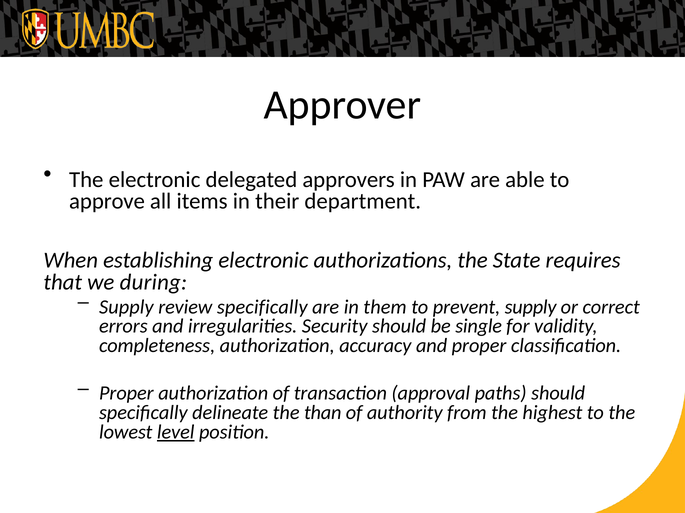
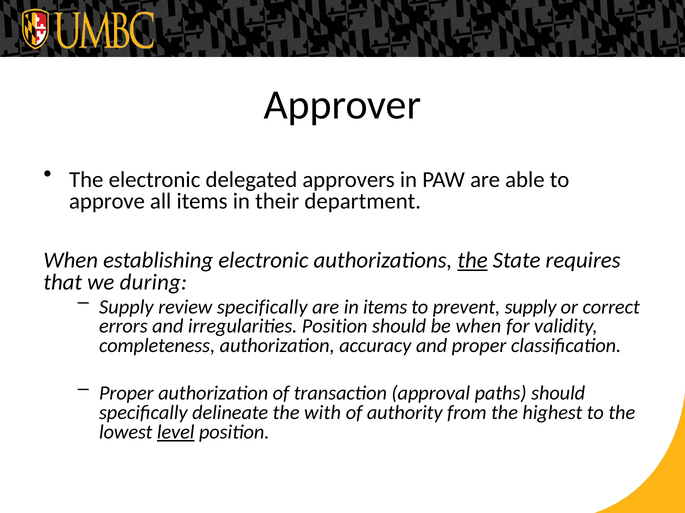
the at (473, 261) underline: none -> present
in them: them -> items
irregularities Security: Security -> Position
be single: single -> when
than: than -> with
